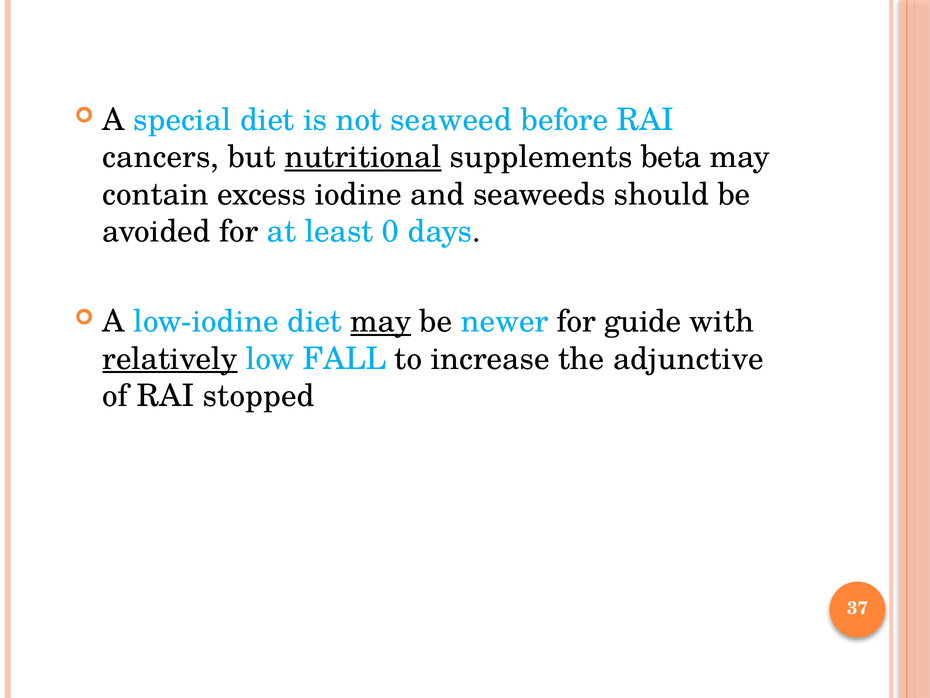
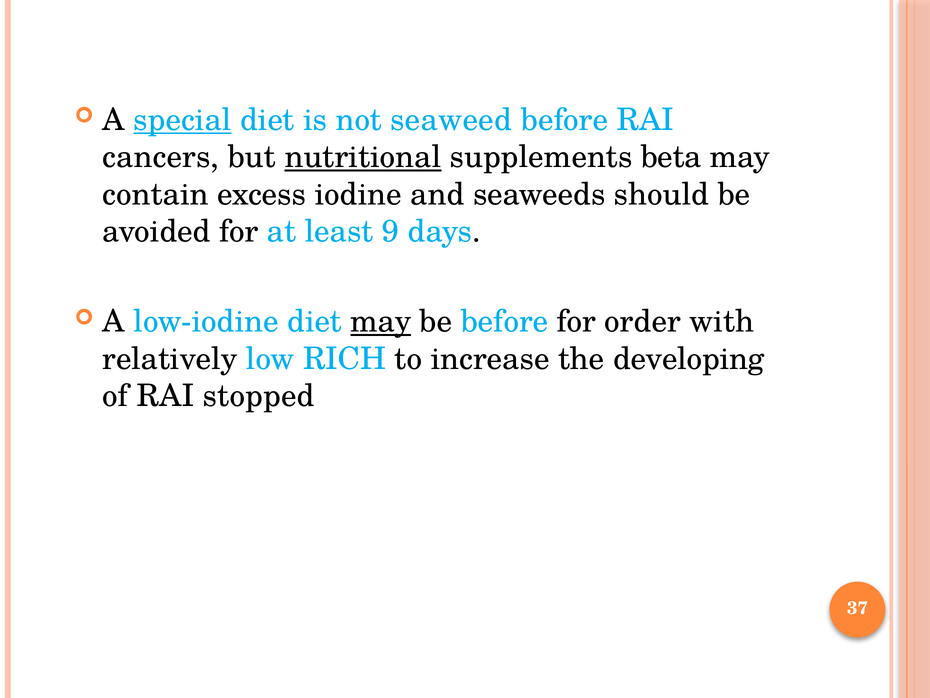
special underline: none -> present
0: 0 -> 9
be newer: newer -> before
guide: guide -> order
relatively underline: present -> none
FALL: FALL -> RICH
adjunctive: adjunctive -> developing
